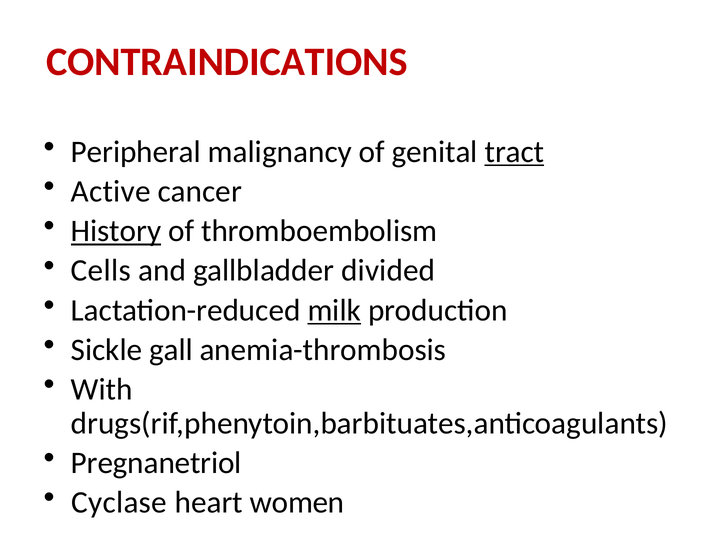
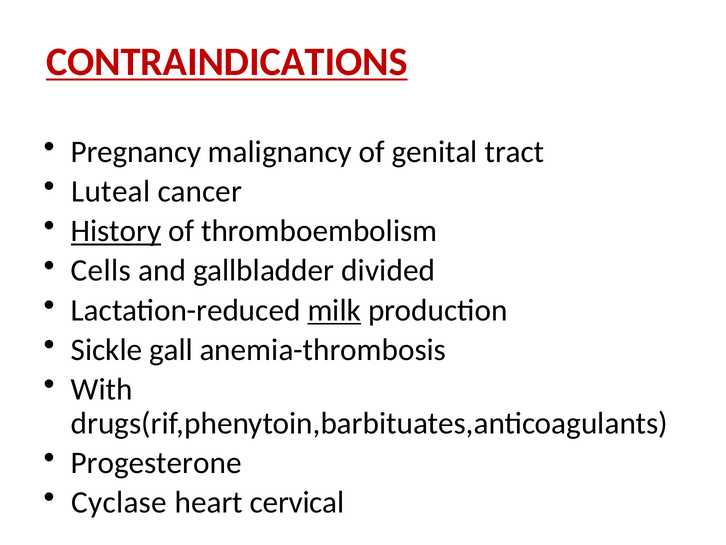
CONTRAINDICATIONS underline: none -> present
Peripheral: Peripheral -> Pregnancy
tract underline: present -> none
Active: Active -> Luteal
Pregnanetriol: Pregnanetriol -> Progesterone
women: women -> cervical
